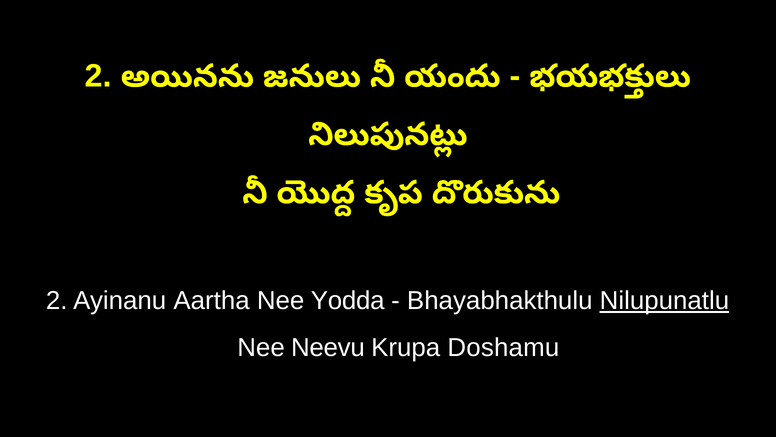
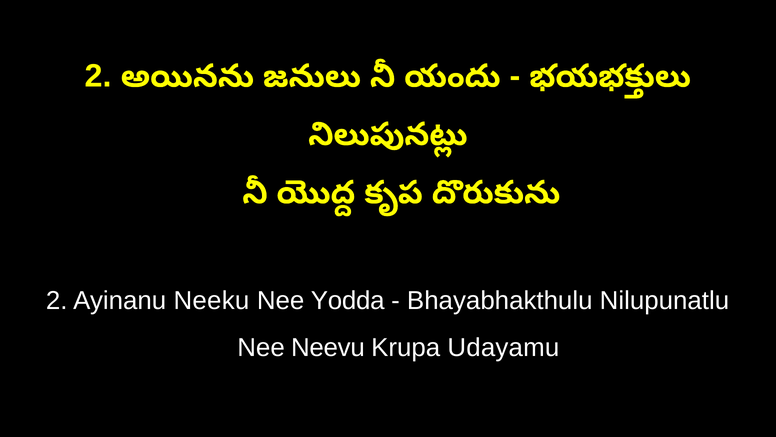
Aartha: Aartha -> Neeku
Nilupunatlu underline: present -> none
Doshamu: Doshamu -> Udayamu
